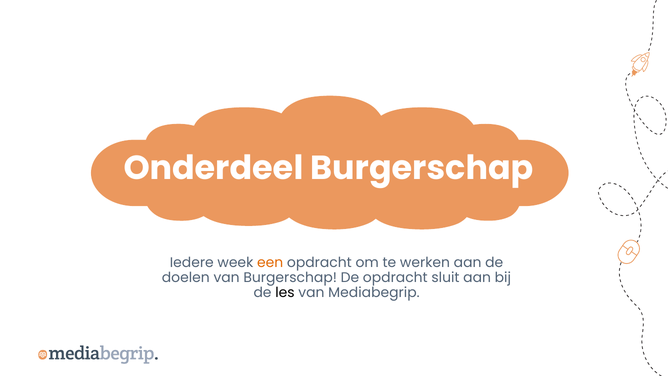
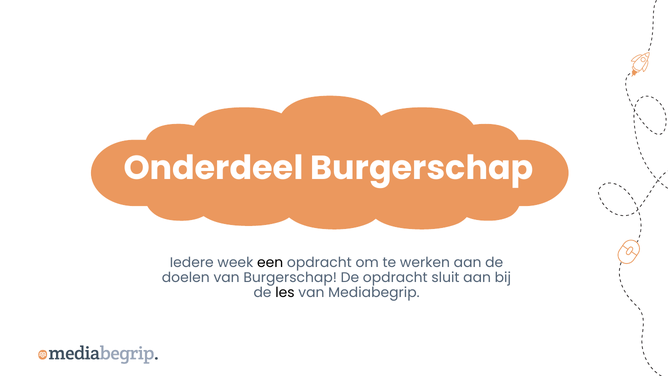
een colour: orange -> black
